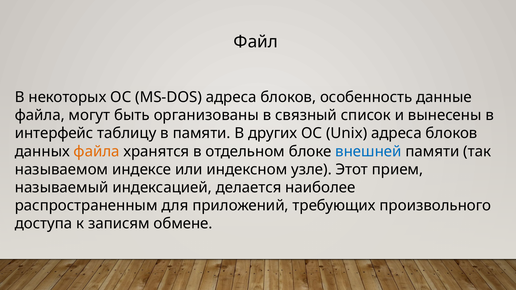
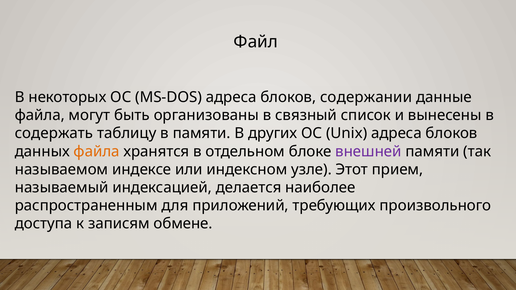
особенность: особенность -> содержании
интерфейс: интерфейс -> содержать
внешней colour: blue -> purple
